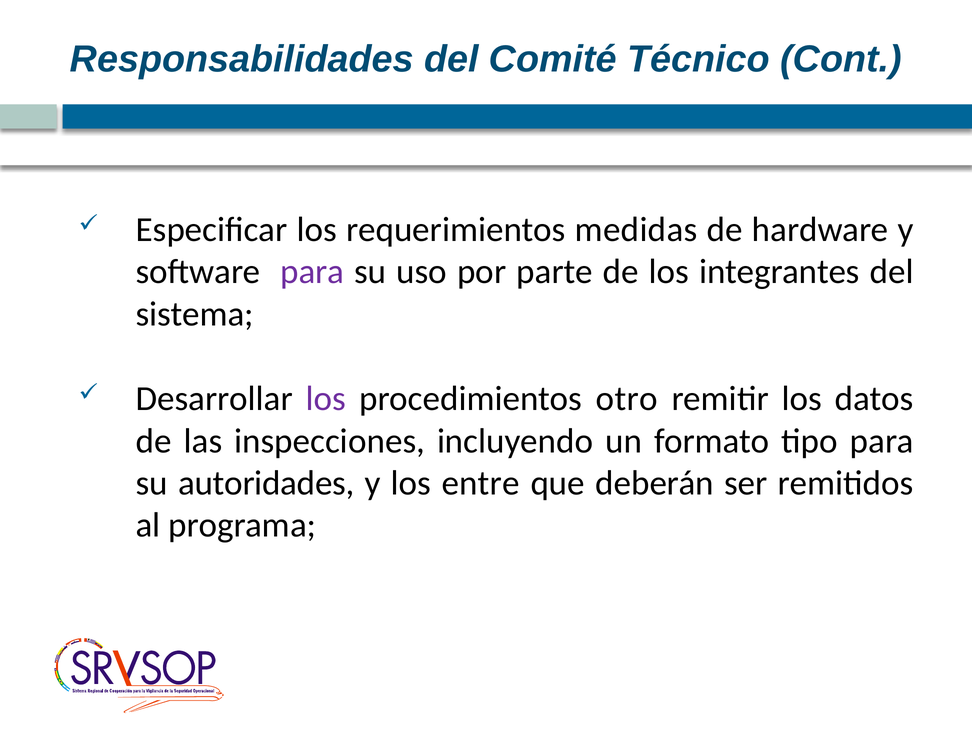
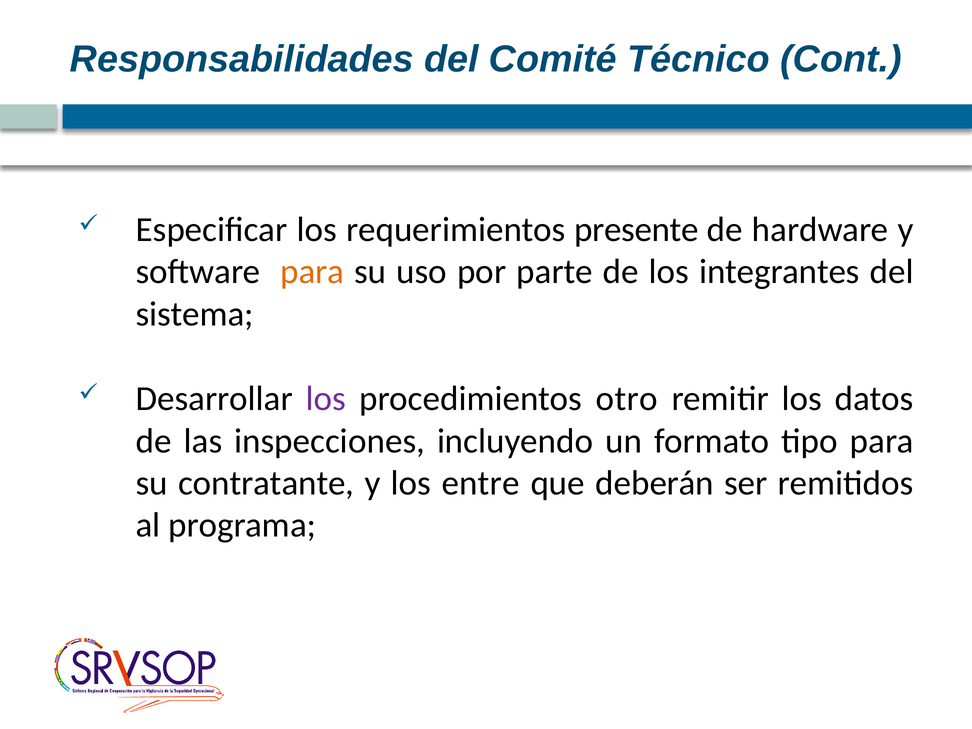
medidas: medidas -> presente
para at (312, 272) colour: purple -> orange
autoridades: autoridades -> contratante
